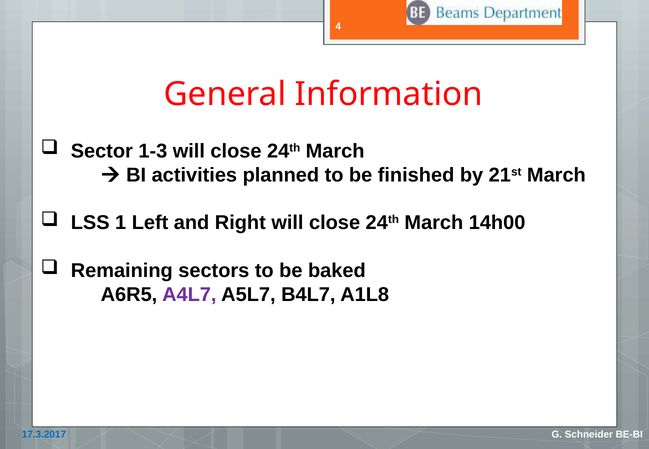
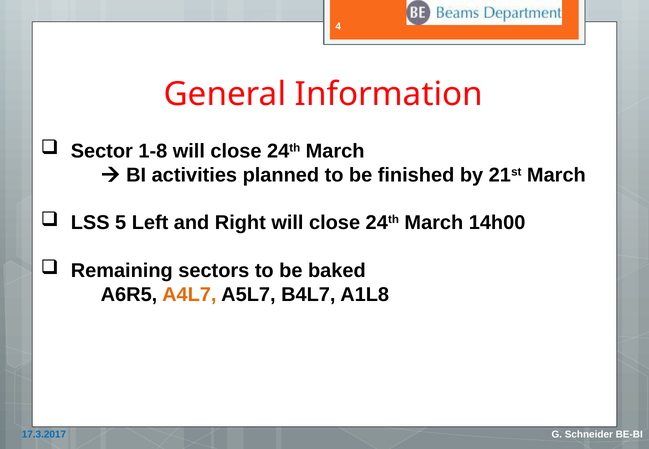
1-3: 1-3 -> 1-8
1: 1 -> 5
A4L7 colour: purple -> orange
